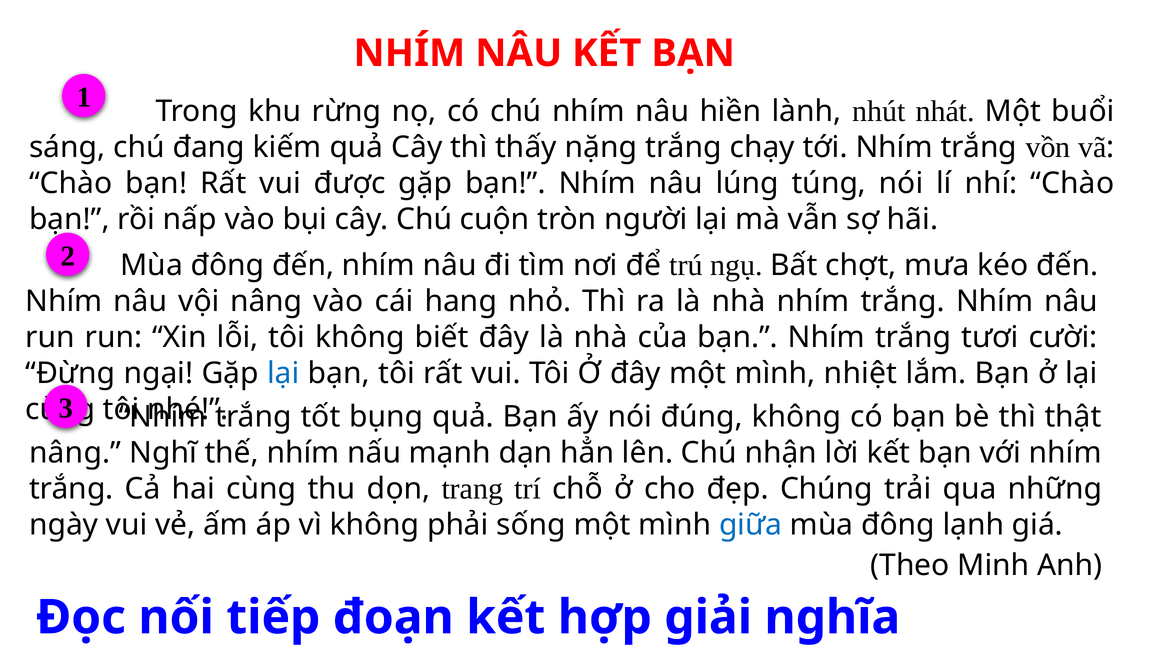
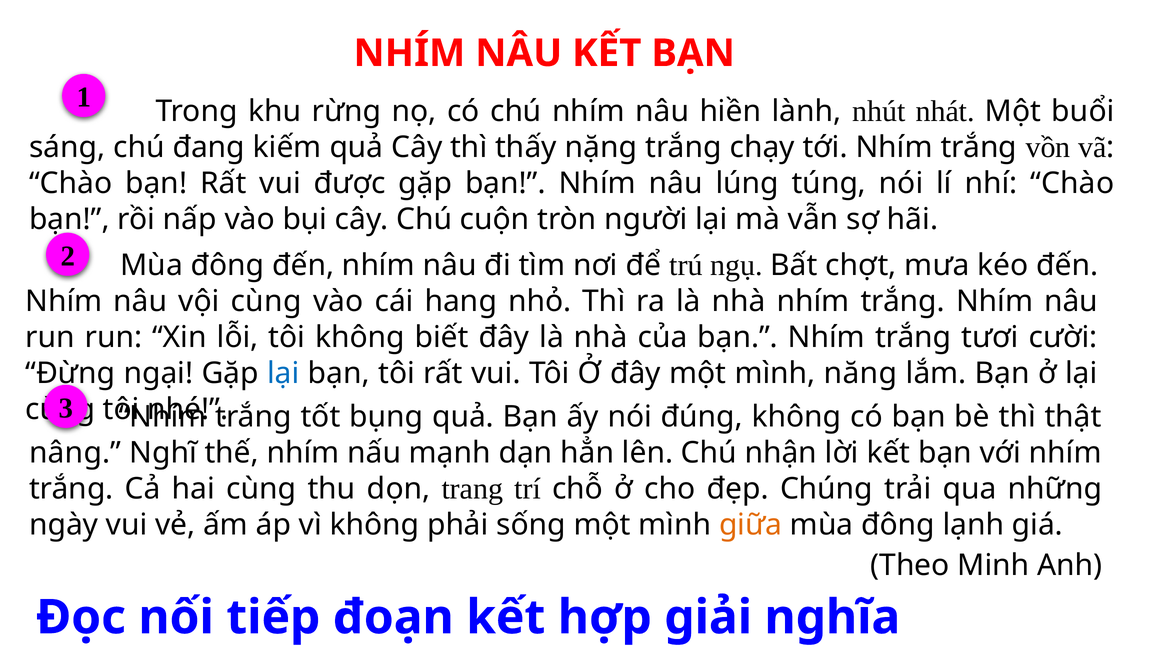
vội nâng: nâng -> cùng
nhiệt: nhiệt -> năng
giữa colour: blue -> orange
